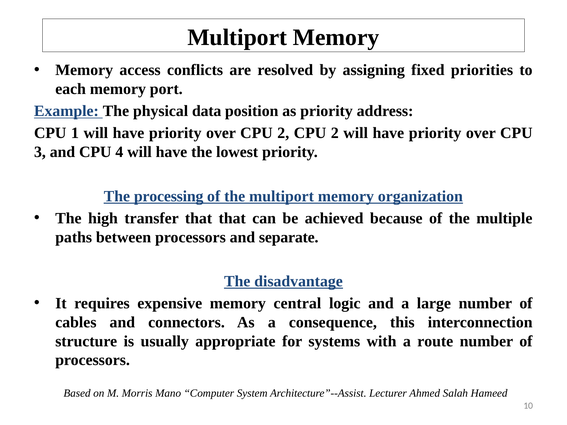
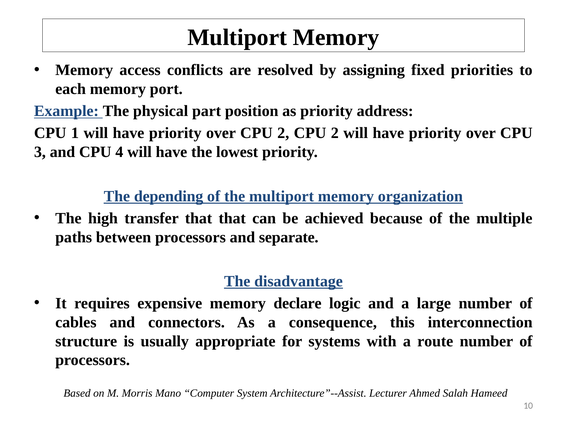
data: data -> part
processing: processing -> depending
central: central -> declare
